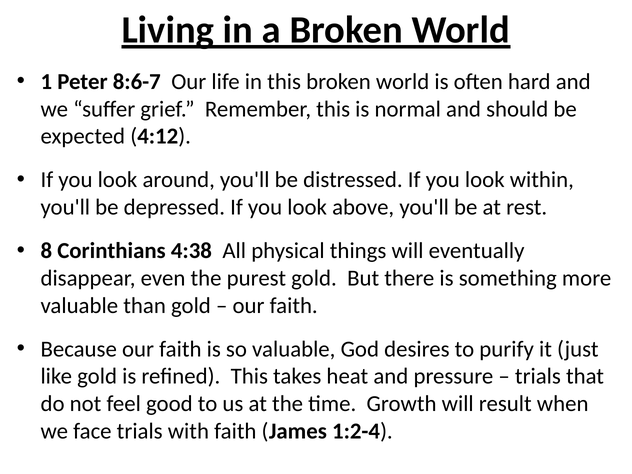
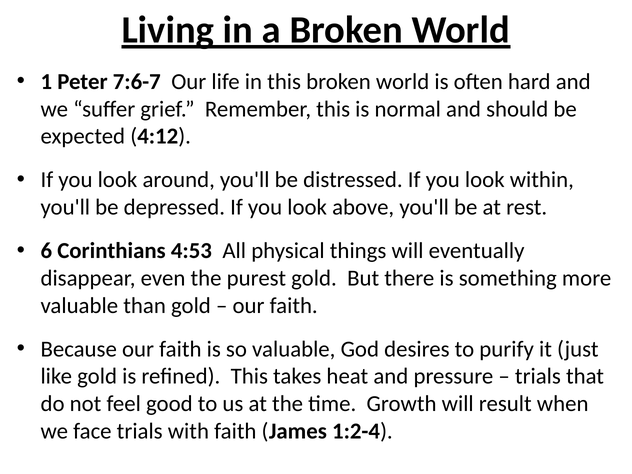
8:6-7: 8:6-7 -> 7:6-7
8: 8 -> 6
4:38: 4:38 -> 4:53
